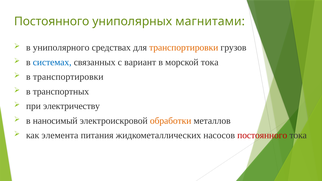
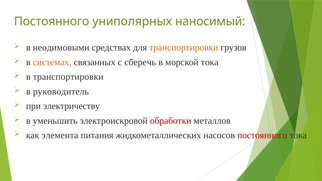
магнитами: магнитами -> наносимый
униполярного: униполярного -> неодимовыми
системах colour: blue -> orange
вариант: вариант -> сберечь
транспортных: транспортных -> руководитель
наносимый: наносимый -> уменьшить
обработки colour: orange -> red
